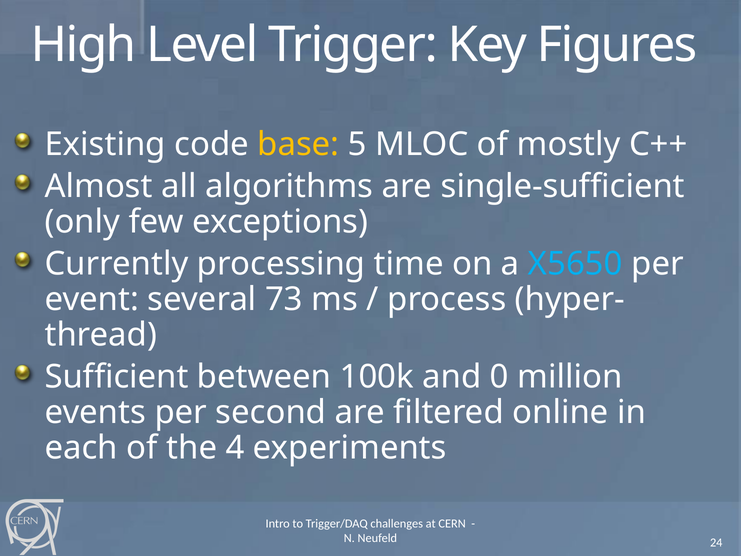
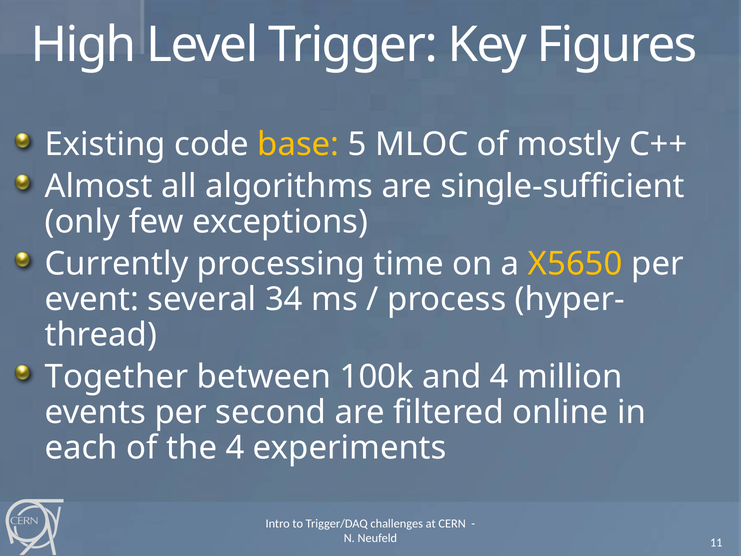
X5650 colour: light blue -> yellow
73: 73 -> 34
Sufficient: Sufficient -> Together
and 0: 0 -> 4
24: 24 -> 11
